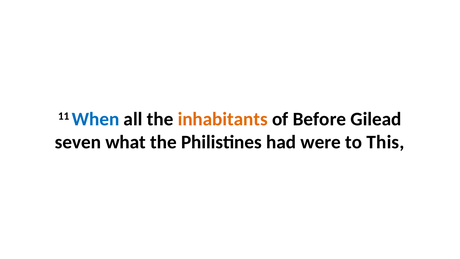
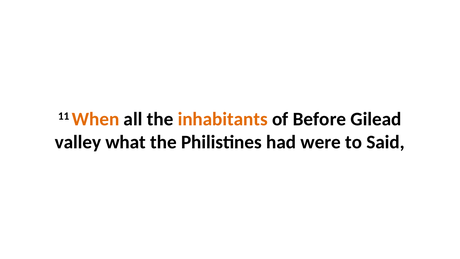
When colour: blue -> orange
seven: seven -> valley
This: This -> Said
